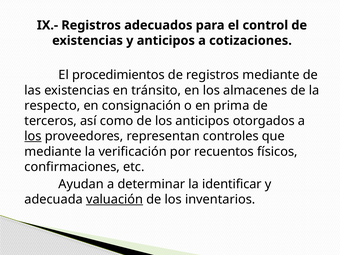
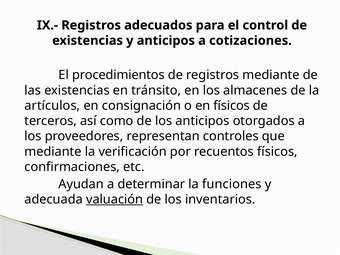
respecto: respecto -> artículos
en prima: prima -> físicos
los at (33, 136) underline: present -> none
identificar: identificar -> funciones
